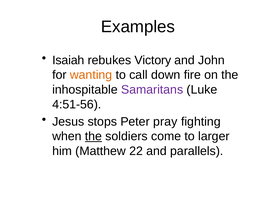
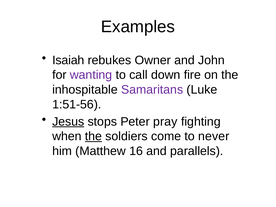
Victory: Victory -> Owner
wanting colour: orange -> purple
4:51-56: 4:51-56 -> 1:51-56
Jesus underline: none -> present
larger: larger -> never
22: 22 -> 16
